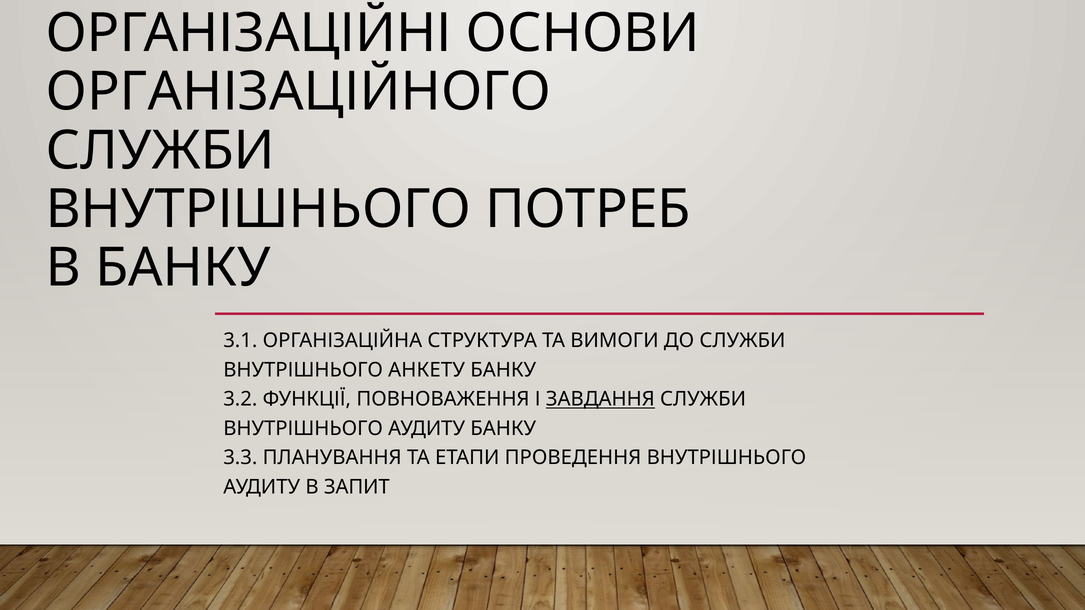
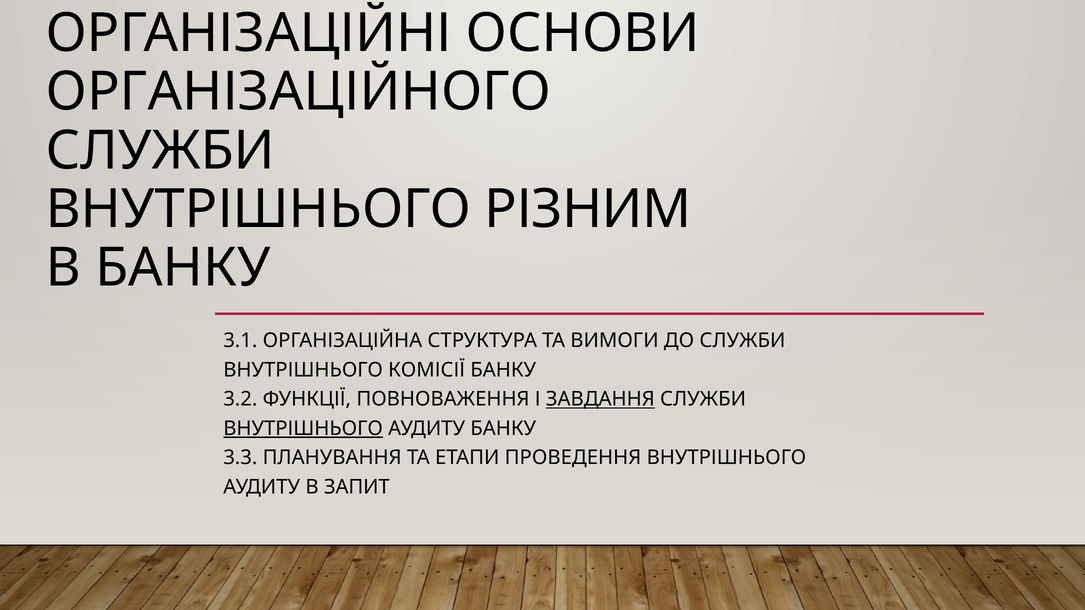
ПОТРЕБ: ПОТРЕБ -> РІЗНИМ
АНКЕТУ: АНКЕТУ -> КОМІСІЇ
ВНУТРІШНЬОГО at (303, 429) underline: none -> present
